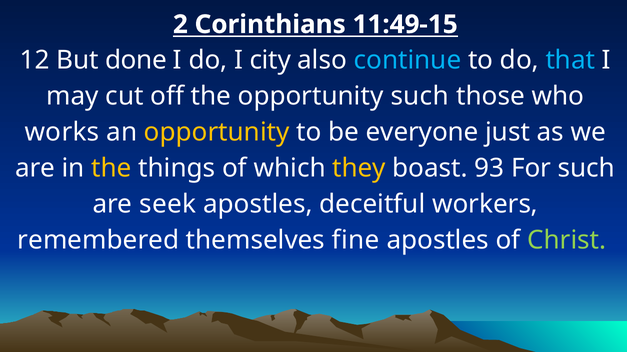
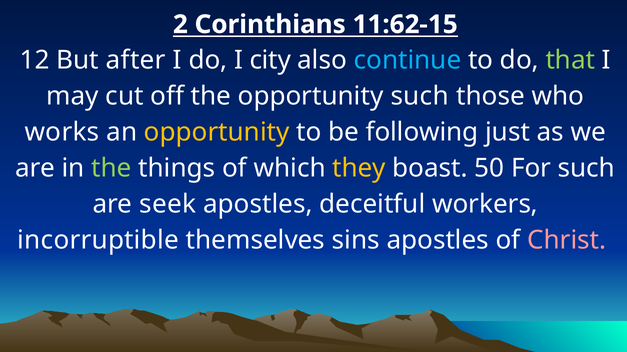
11:49-15: 11:49-15 -> 11:62-15
done: done -> after
that colour: light blue -> light green
everyone: everyone -> following
the at (112, 169) colour: yellow -> light green
93: 93 -> 50
remembered: remembered -> incorruptible
fine: fine -> sins
Christ colour: light green -> pink
